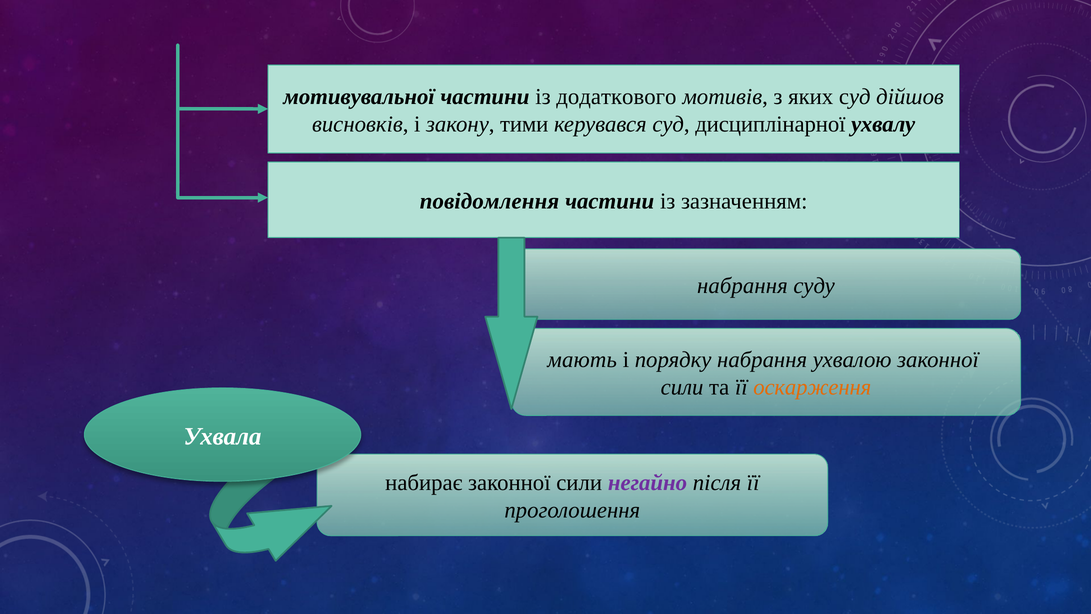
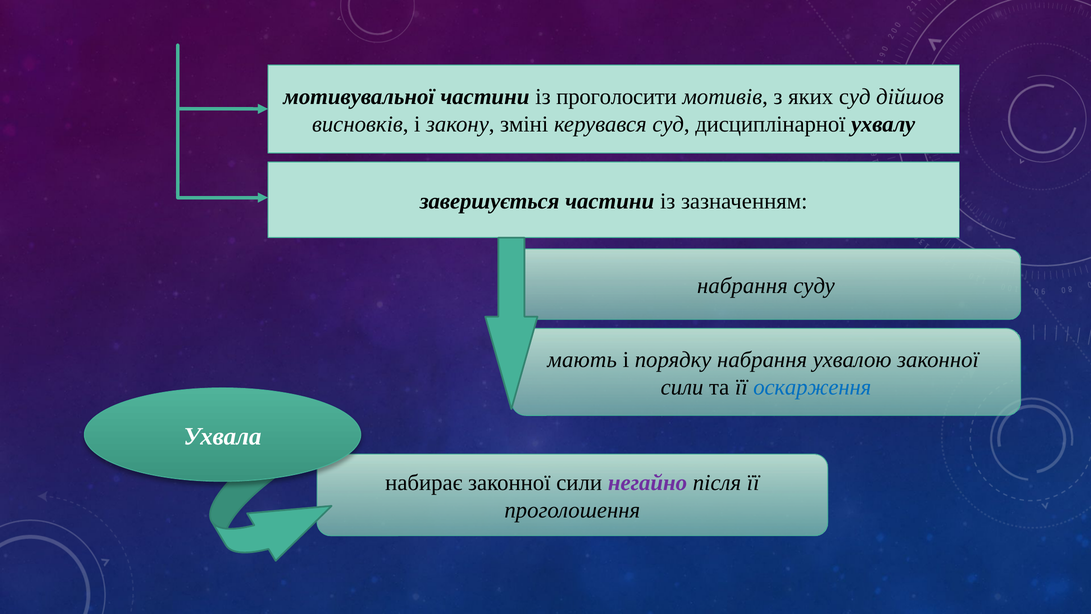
додаткового: додаткового -> проголосити
тими: тими -> зміні
повідомлення: повідомлення -> завершується
оскарження colour: orange -> blue
